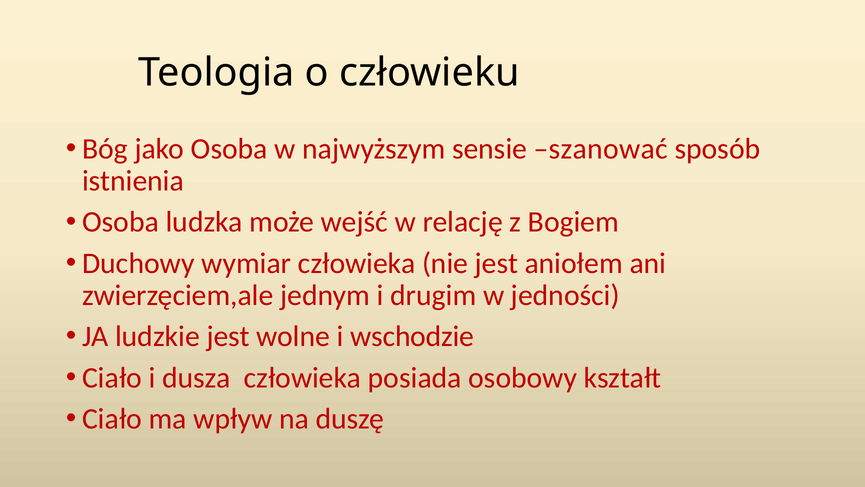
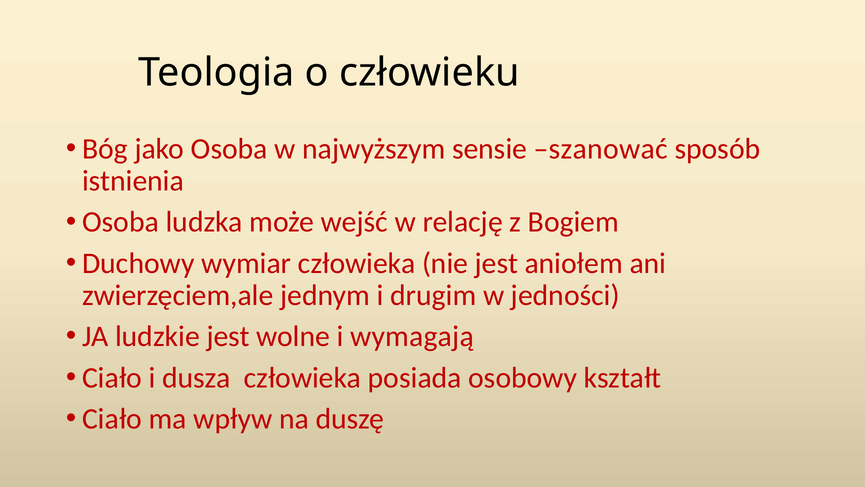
wschodzie: wschodzie -> wymagają
